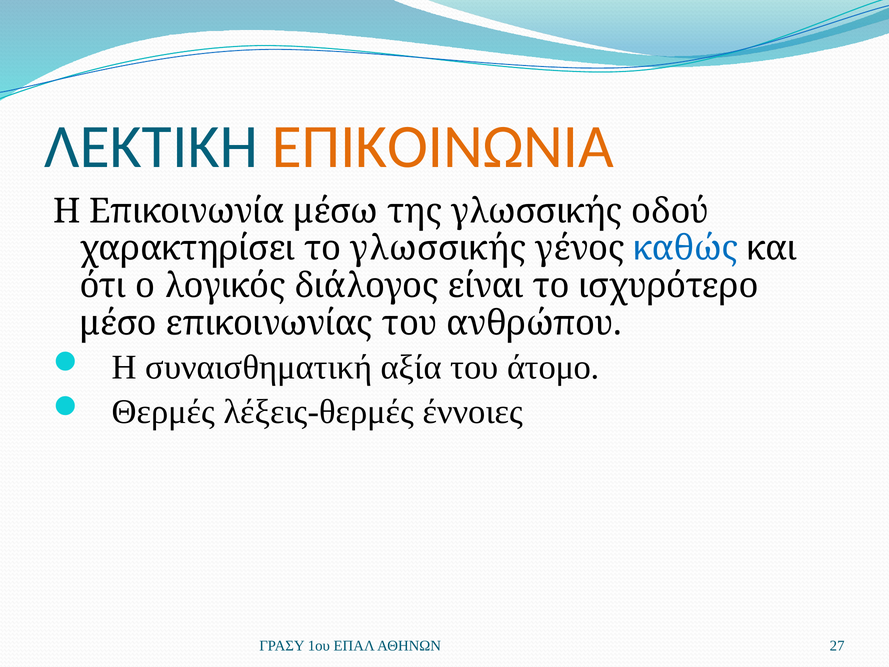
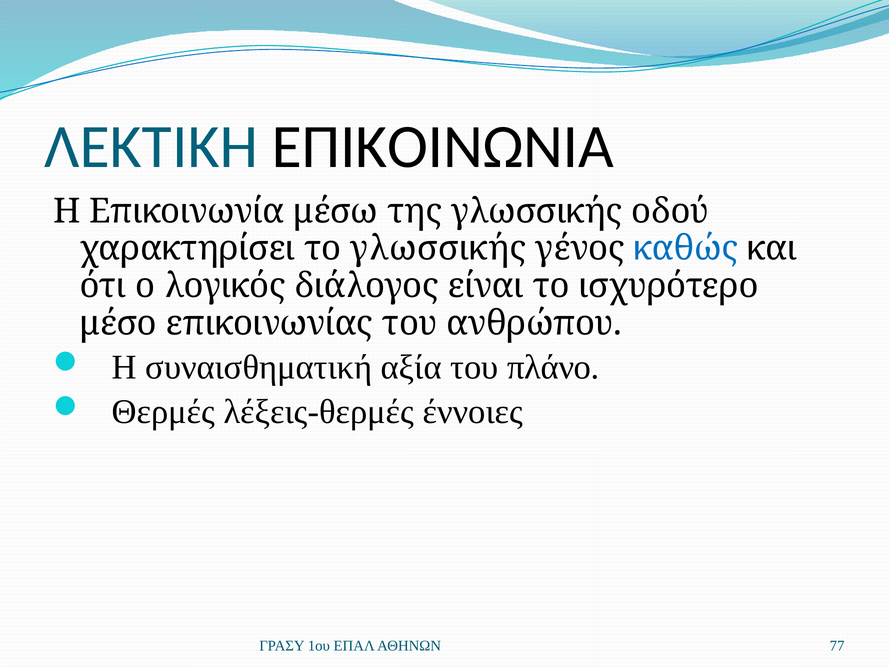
ΕΠΙΚΟΙΝΩΝΙΑ colour: orange -> black
άτομο: άτομο -> πλάνο
27: 27 -> 77
